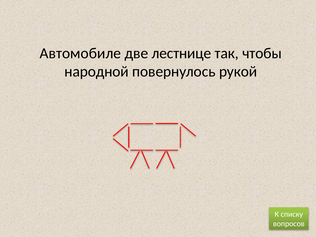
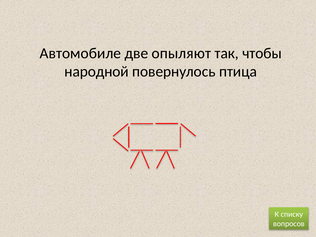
лестнице: лестнице -> опыляют
рукой: рукой -> птица
